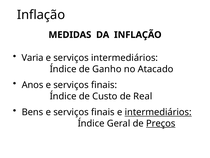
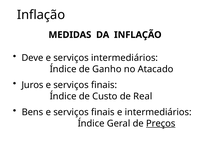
Varia: Varia -> Deve
Anos: Anos -> Juros
intermediários at (158, 112) underline: present -> none
